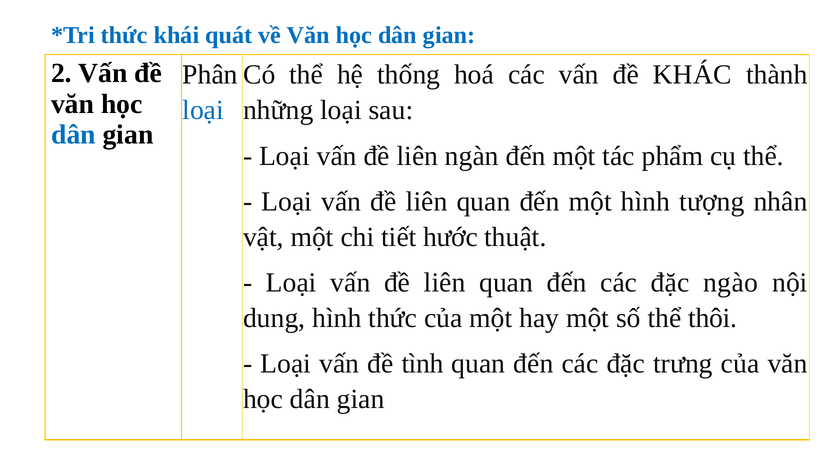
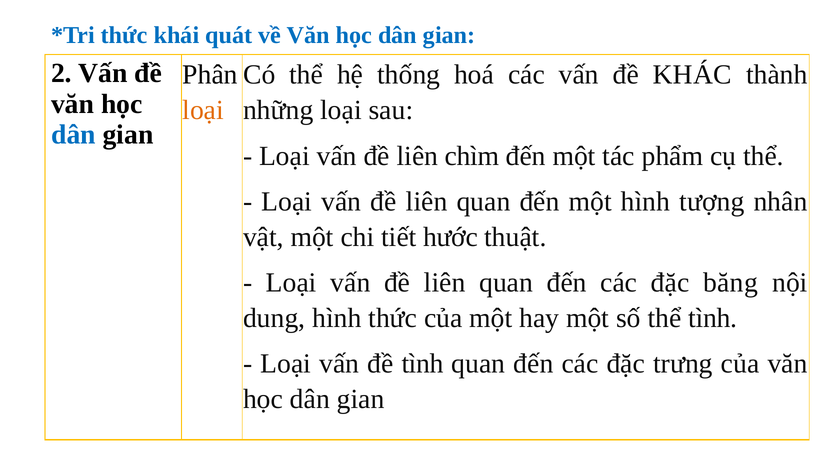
loại at (203, 110) colour: blue -> orange
ngàn: ngàn -> chìm
ngào: ngào -> băng
thể thôi: thôi -> tình
